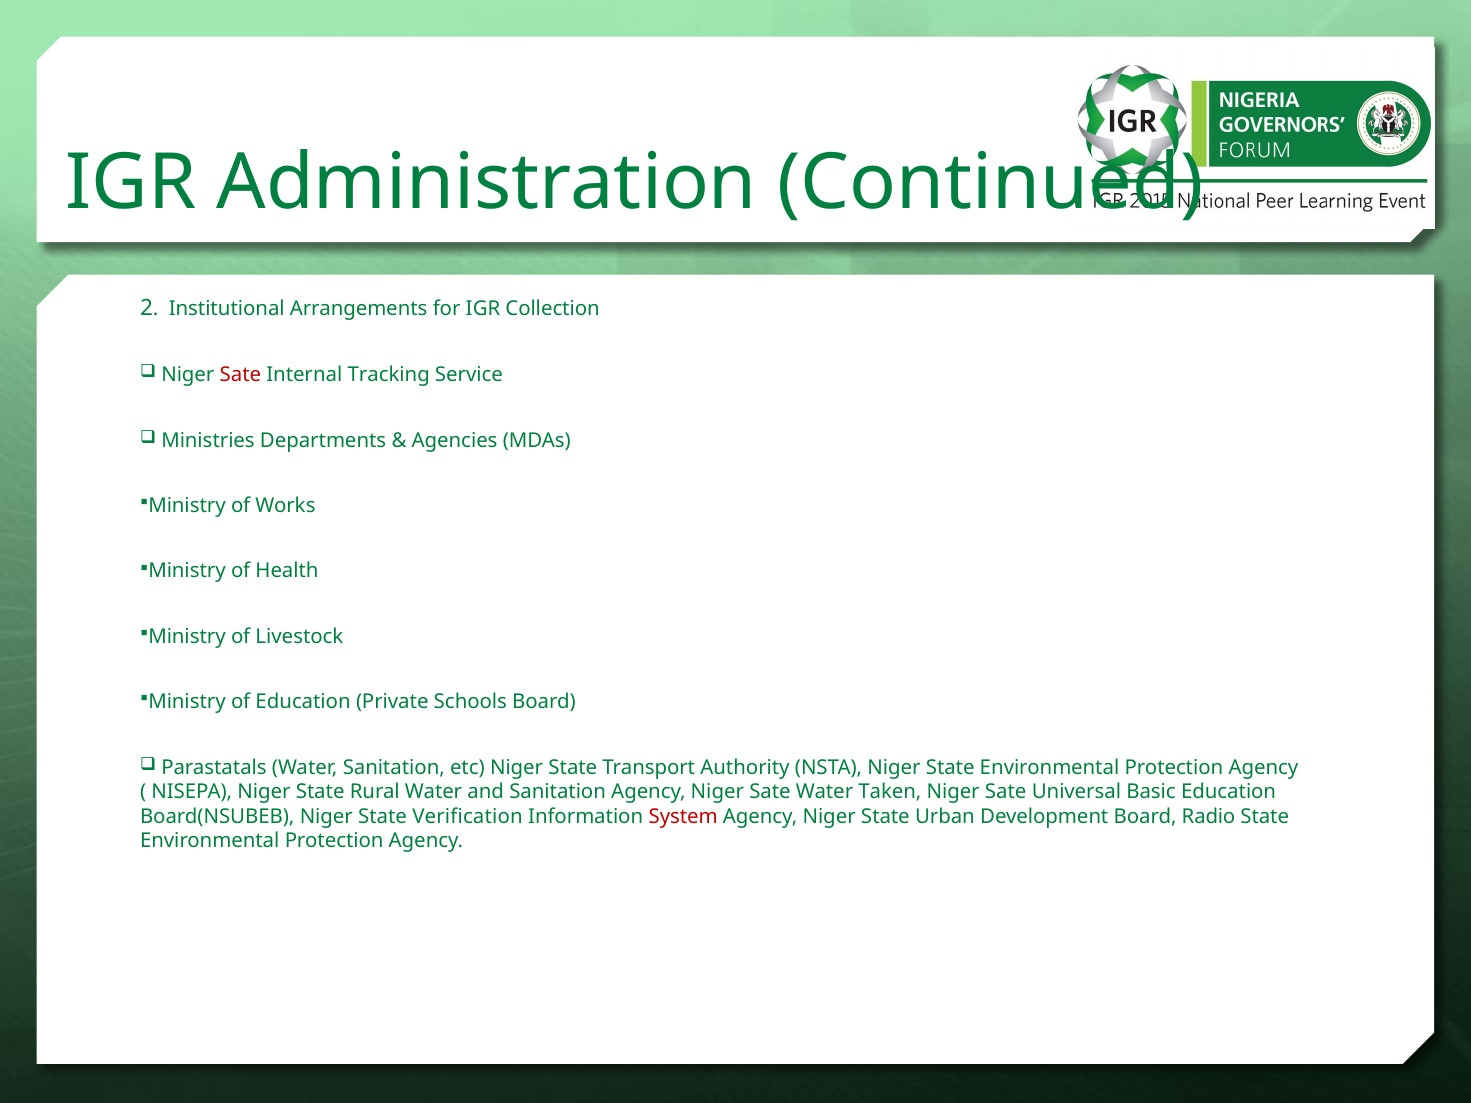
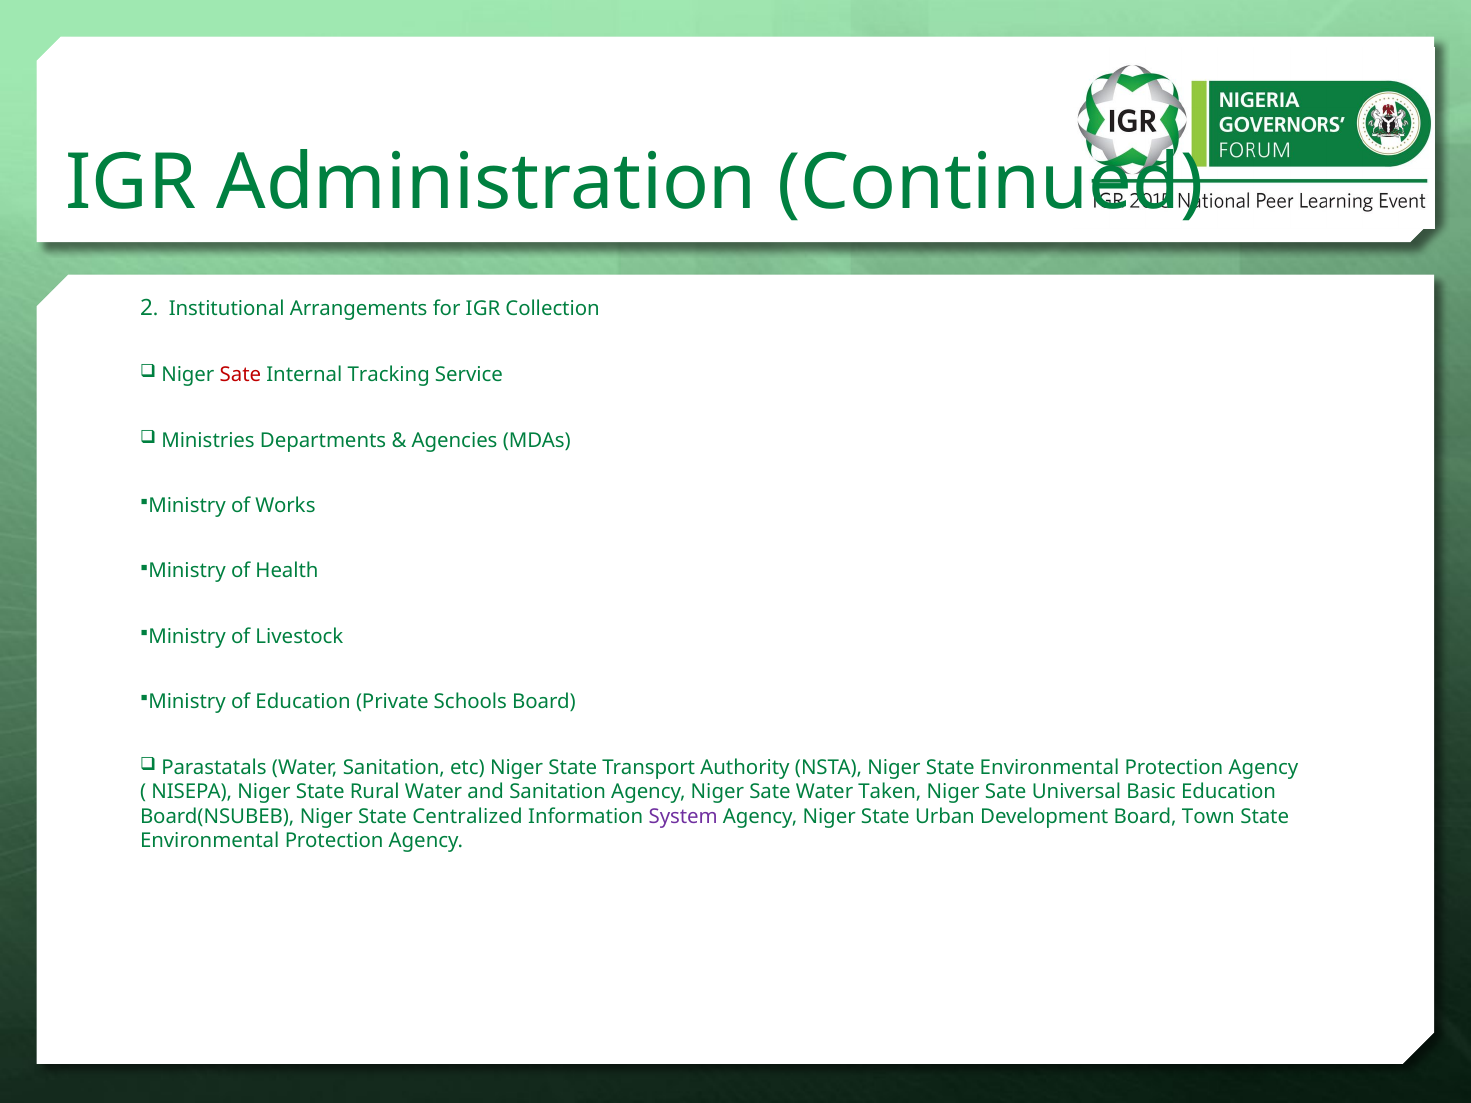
Verification: Verification -> Centralized
System colour: red -> purple
Radio: Radio -> Town
